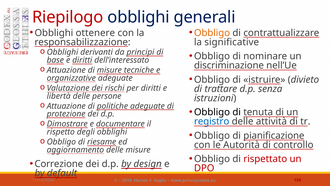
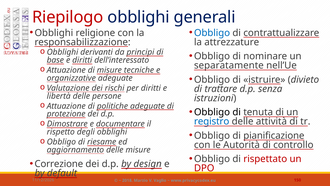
ottenere: ottenere -> religione
Obbligo at (212, 33) colour: orange -> blue
significative: significative -> attrezzature
discriminazione: discriminazione -> separatamente
